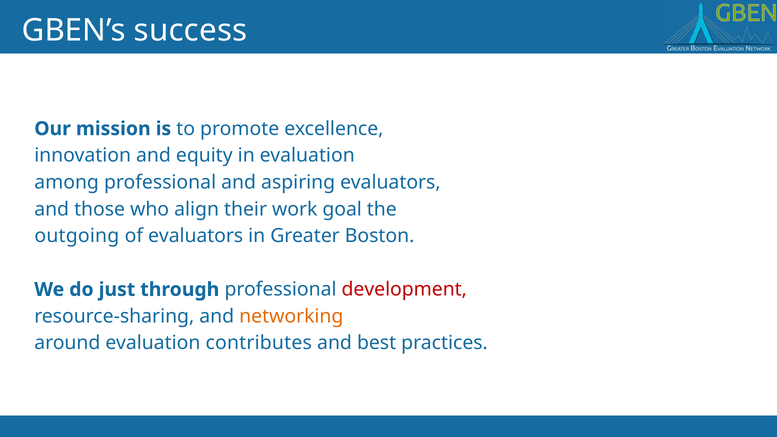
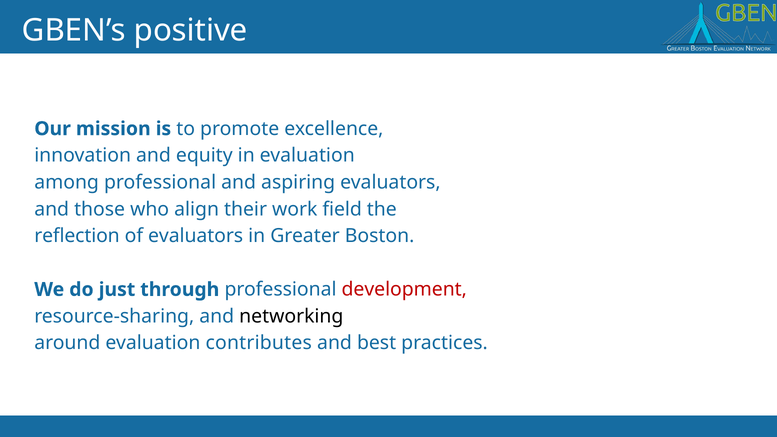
success: success -> positive
goal: goal -> field
outgoing: outgoing -> reflection
networking colour: orange -> black
